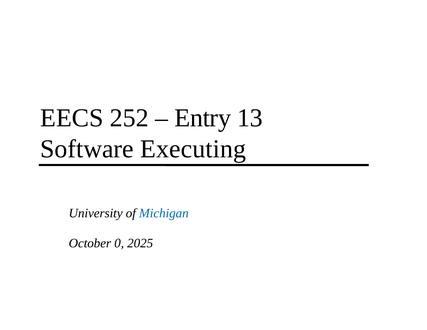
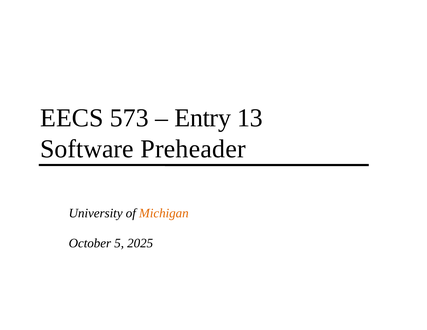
252: 252 -> 573
Executing: Executing -> Preheader
Michigan colour: blue -> orange
0: 0 -> 5
